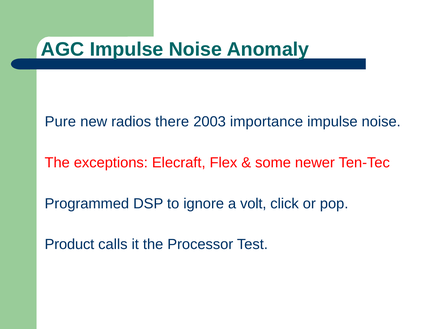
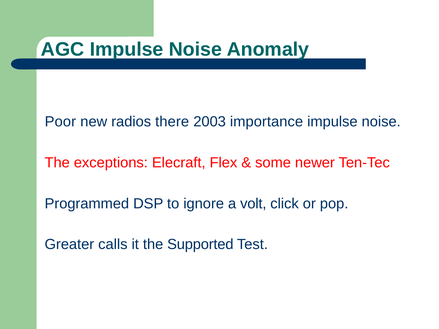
Pure: Pure -> Poor
Product: Product -> Greater
Processor: Processor -> Supported
